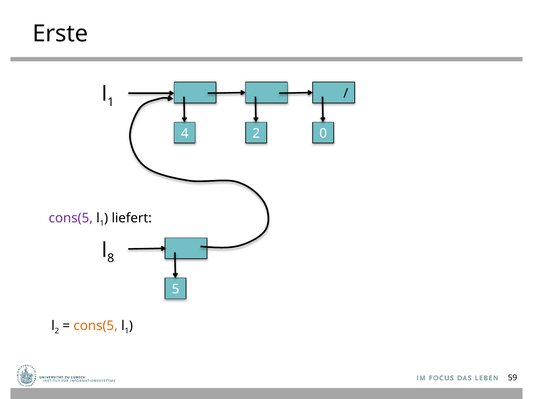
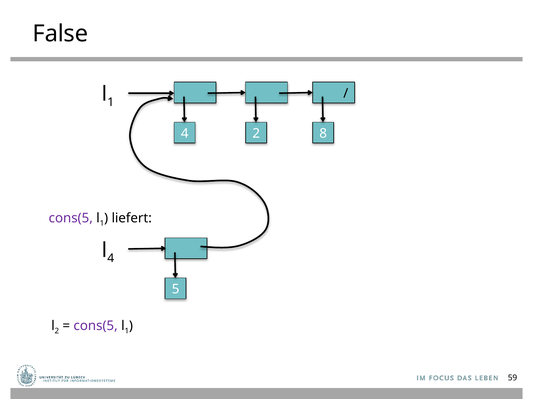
Erste: Erste -> False
0: 0 -> 8
8 at (111, 259): 8 -> 4
cons(5 at (96, 326) colour: orange -> purple
